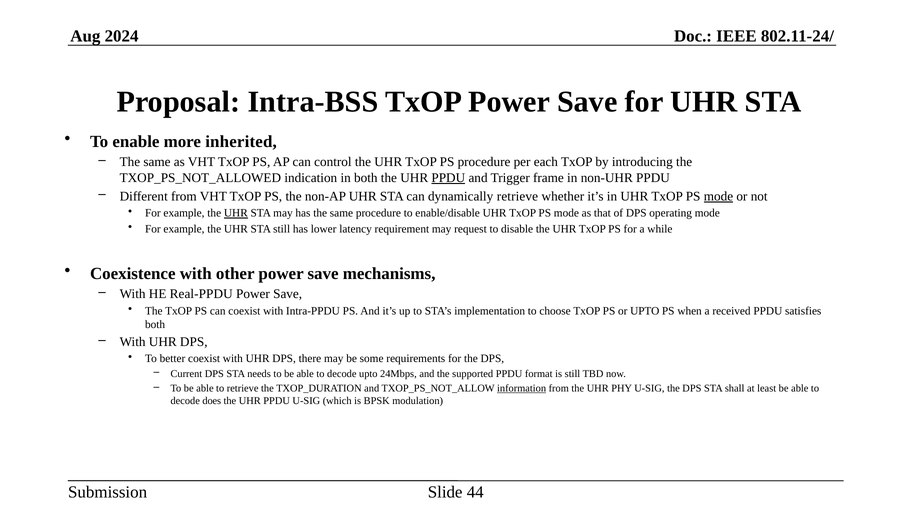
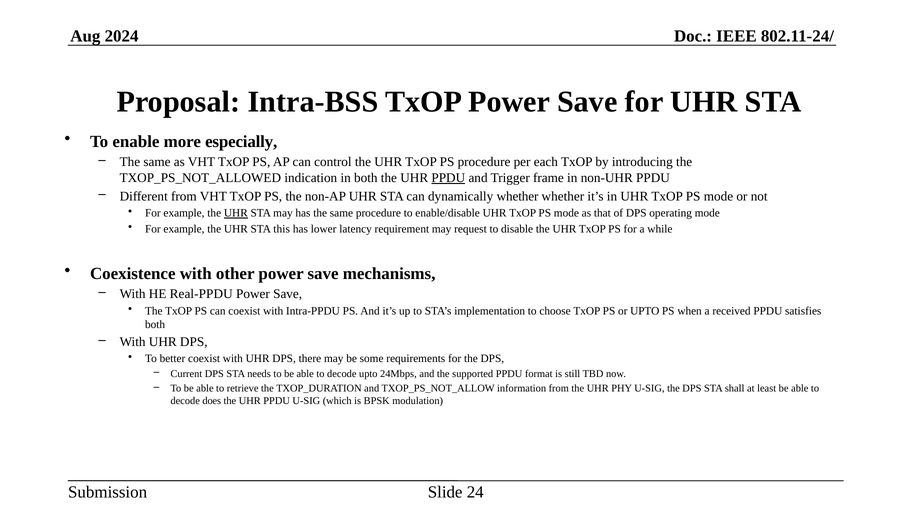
inherited: inherited -> especially
dynamically retrieve: retrieve -> whether
mode at (718, 196) underline: present -> none
STA still: still -> this
information underline: present -> none
44: 44 -> 24
